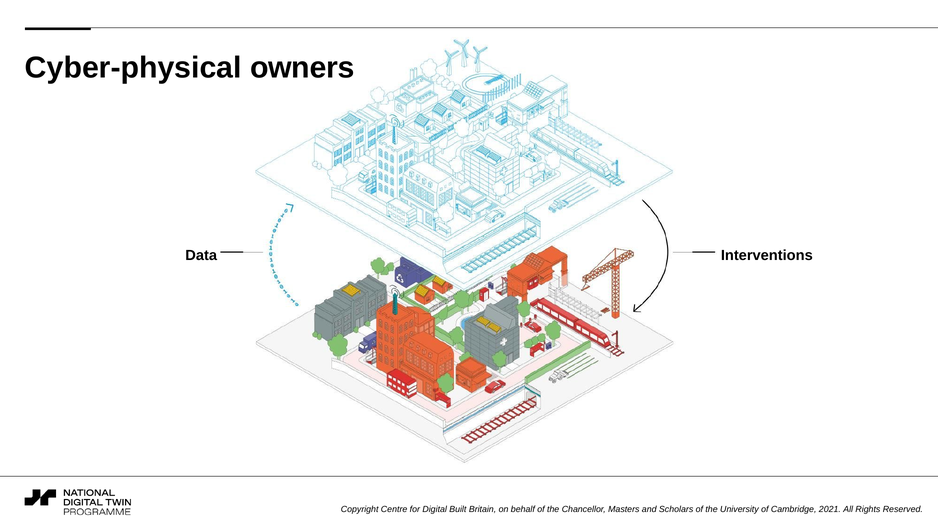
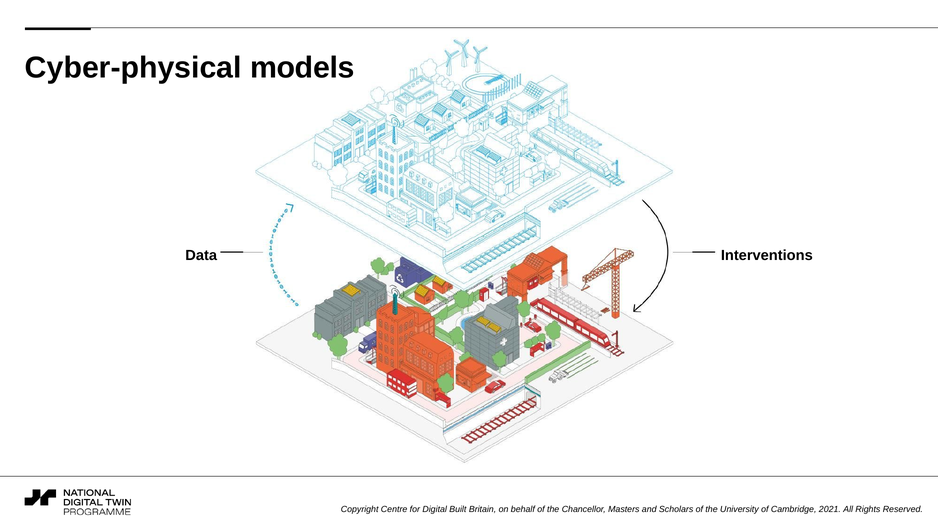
owners: owners -> models
